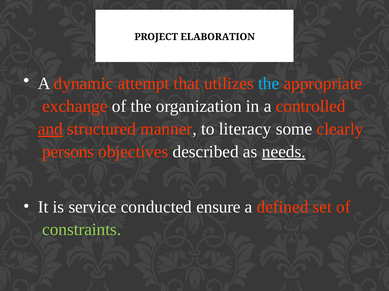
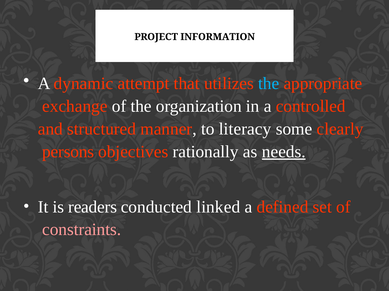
ELABORATION: ELABORATION -> INFORMATION
and underline: present -> none
described: described -> rationally
service: service -> readers
ensure: ensure -> linked
constraints colour: light green -> pink
